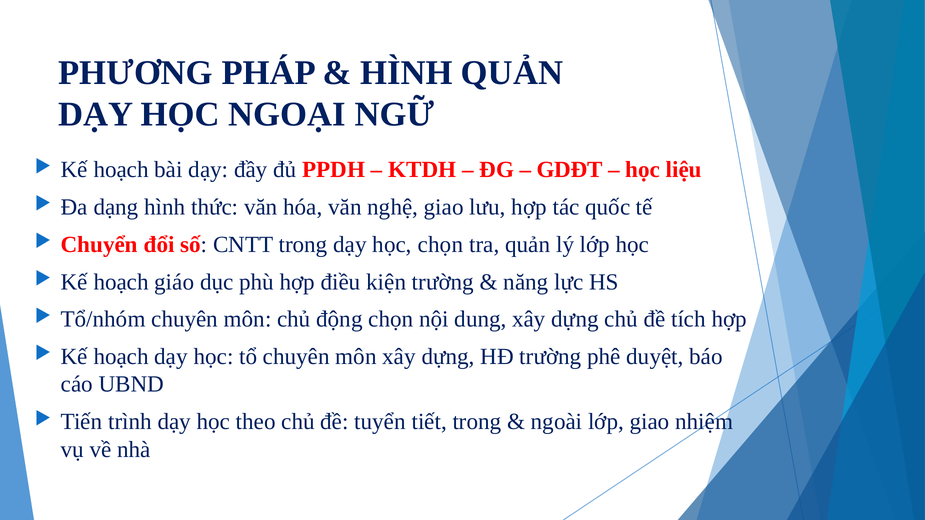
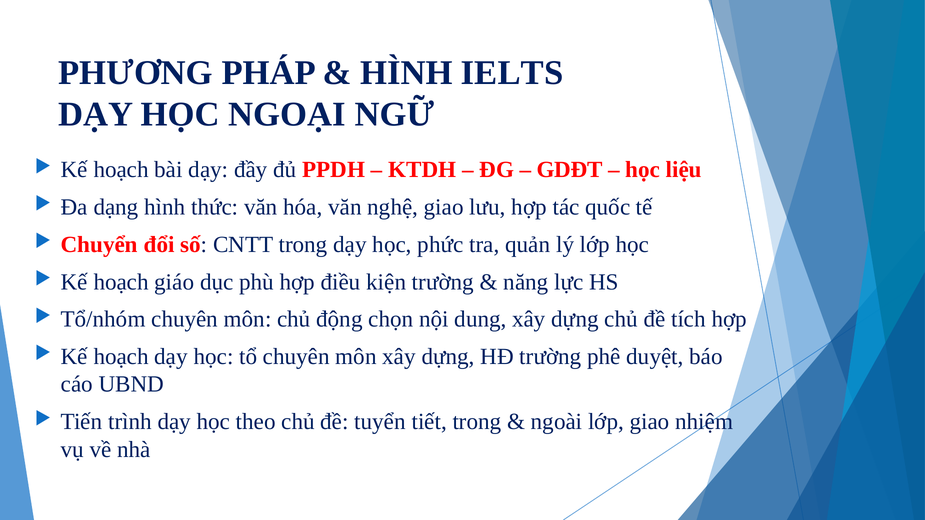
HÌNH QUẢN: QUẢN -> IELTS
học chọn: chọn -> phức
